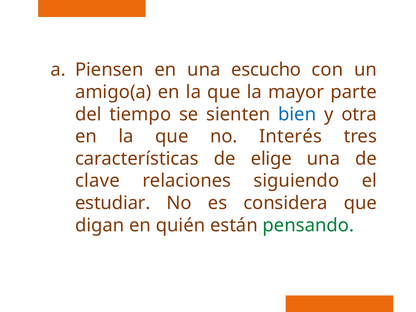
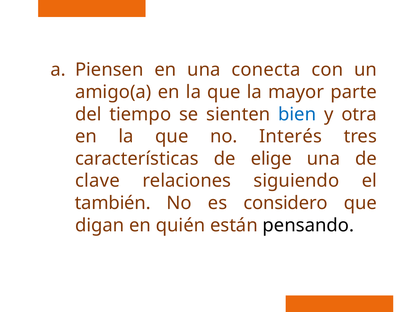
escucho: escucho -> conecta
estudiar: estudiar -> también
considera: considera -> considero
pensando colour: green -> black
